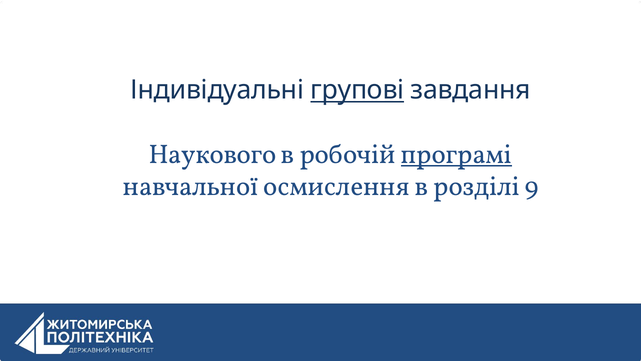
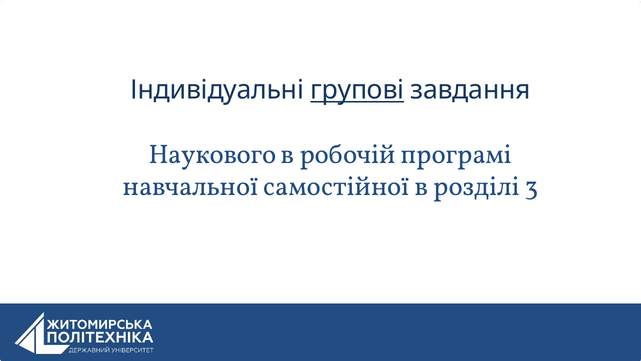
програмі underline: present -> none
осмислення: осмислення -> самостійної
9: 9 -> 3
